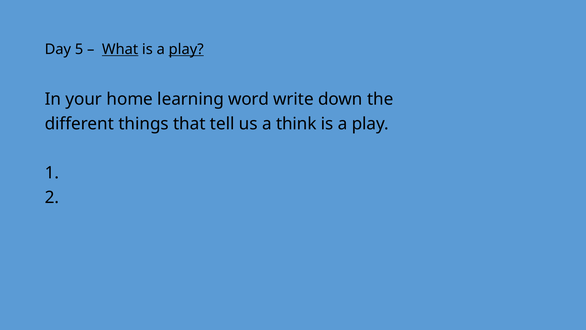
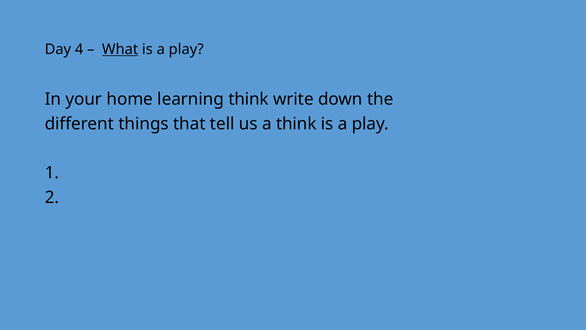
5: 5 -> 4
play at (186, 49) underline: present -> none
learning word: word -> think
